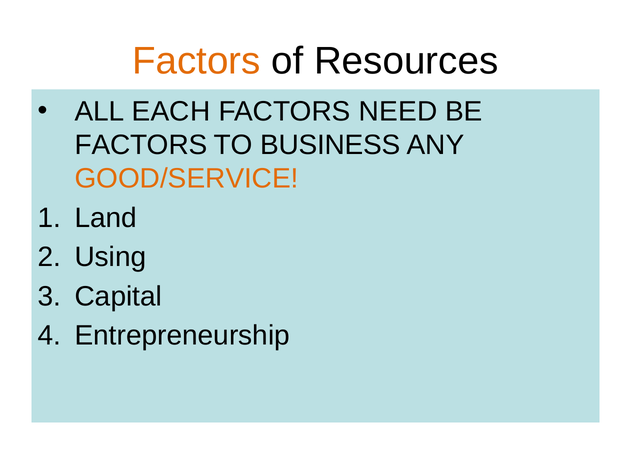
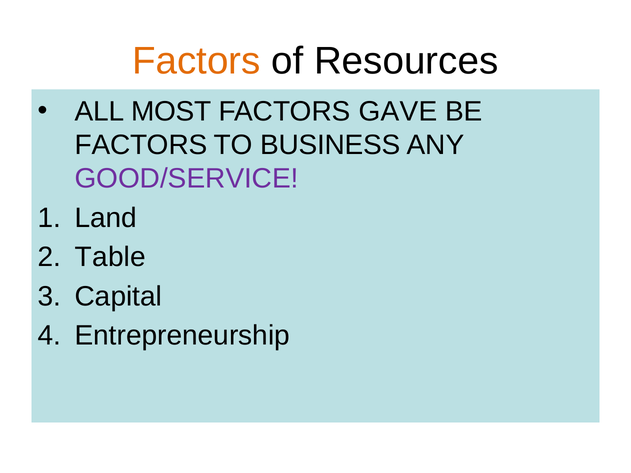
EACH: EACH -> MOST
NEED: NEED -> GAVE
GOOD/SERVICE colour: orange -> purple
Using: Using -> Table
